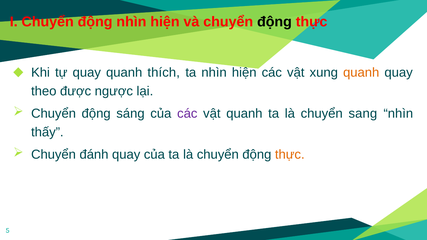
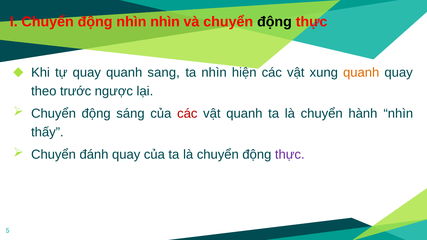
động nhìn hiện: hiện -> nhìn
thích: thích -> sang
được: được -> trước
các at (187, 114) colour: purple -> red
sang: sang -> hành
thực at (290, 155) colour: orange -> purple
